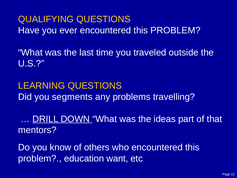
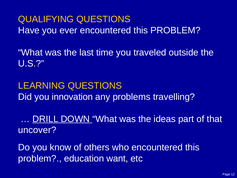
segments: segments -> innovation
mentors: mentors -> uncover
